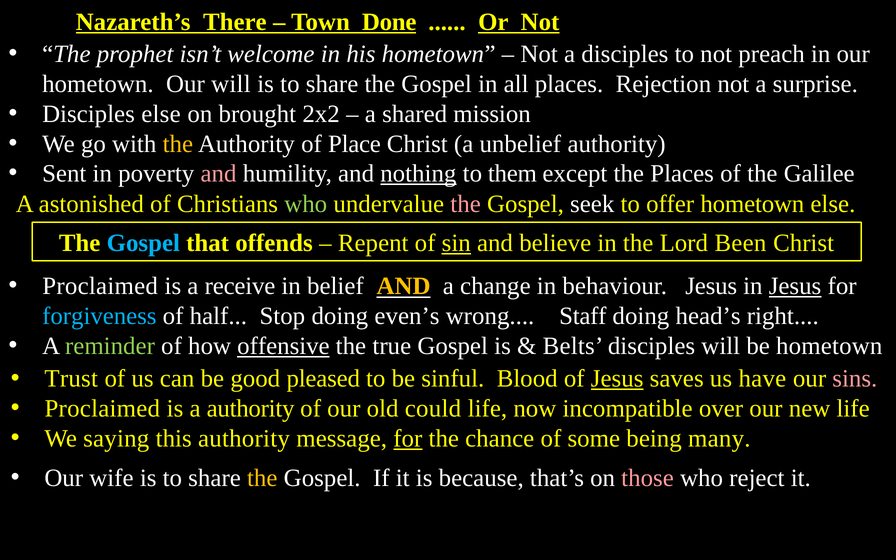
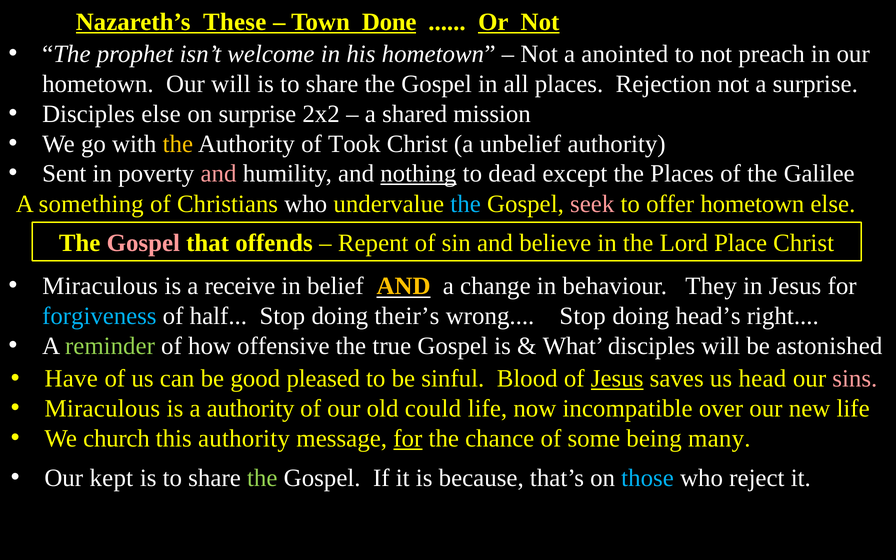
There: There -> These
a disciples: disciples -> anointed
on brought: brought -> surprise
Place: Place -> Took
them: them -> dead
astonished: astonished -> something
who at (306, 204) colour: light green -> white
the at (466, 204) colour: pink -> light blue
seek colour: white -> pink
Gospel at (143, 243) colour: light blue -> pink
sin underline: present -> none
Been: Been -> Place
Proclaimed at (100, 286): Proclaimed -> Miraculous
behaviour Jesus: Jesus -> They
Jesus at (795, 286) underline: present -> none
even’s: even’s -> their’s
wrong Staff: Staff -> Stop
offensive underline: present -> none
Belts: Belts -> What
be hometown: hometown -> astonished
Trust: Trust -> Have
have: have -> head
Proclaimed at (102, 409): Proclaimed -> Miraculous
saying: saying -> church
wife: wife -> kept
the at (262, 478) colour: yellow -> light green
those colour: pink -> light blue
